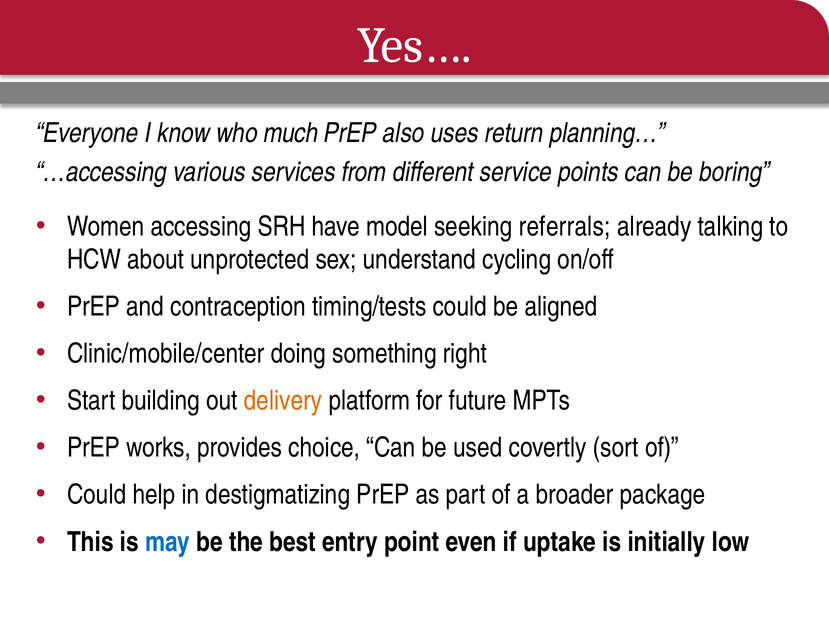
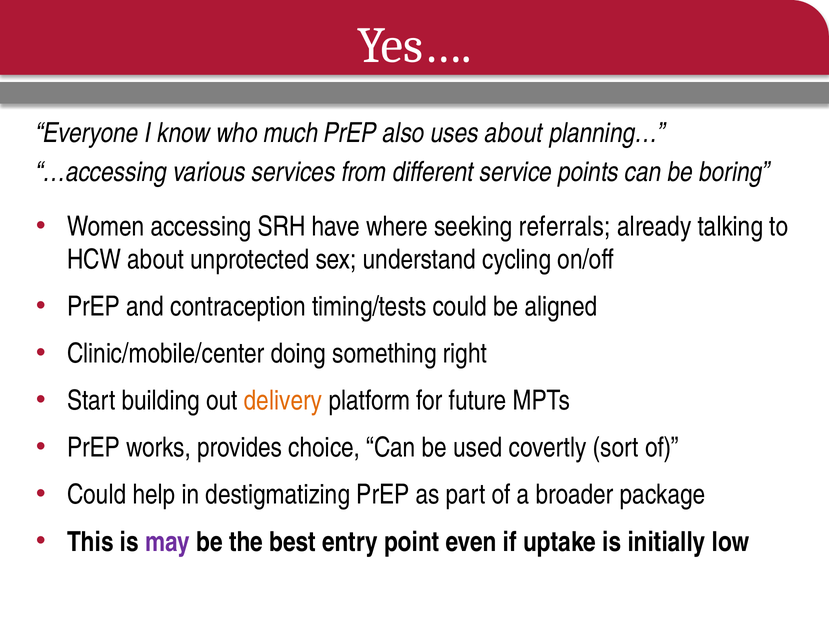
uses return: return -> about
model: model -> where
may colour: blue -> purple
